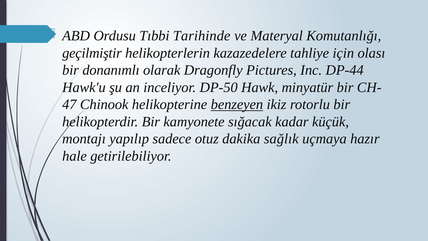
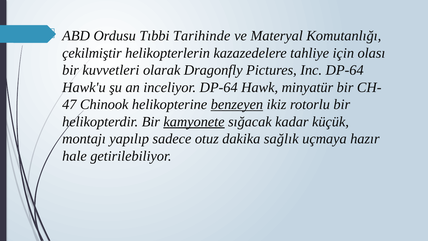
geçilmiştir: geçilmiştir -> çekilmiştir
donanımlı: donanımlı -> kuvvetleri
Inc DP-44: DP-44 -> DP-64
inceliyor DP-50: DP-50 -> DP-64
kamyonete underline: none -> present
